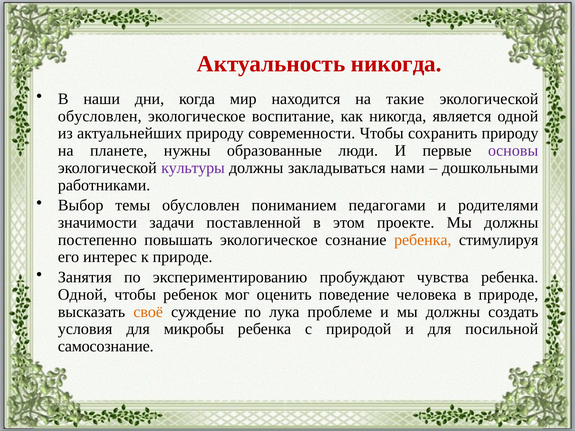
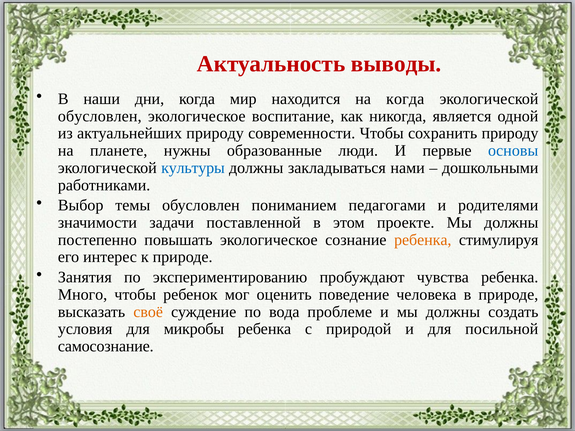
Актуальность никогда: никогда -> выводы
на такие: такие -> когда
основы colour: purple -> blue
культуры colour: purple -> blue
Одной at (83, 295): Одной -> Много
лука: лука -> вода
